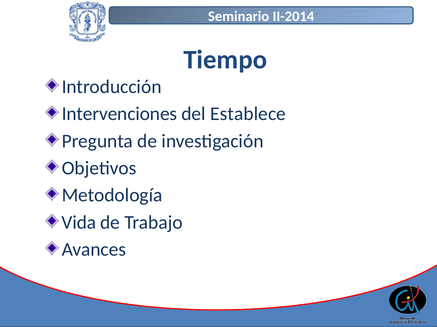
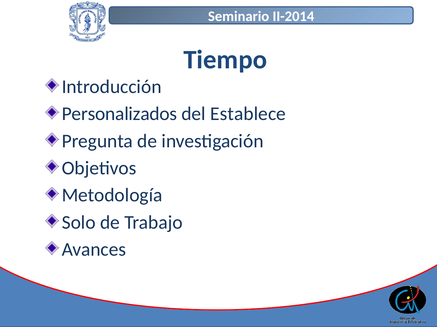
Intervenciones: Intervenciones -> Personalizados
Vida: Vida -> Solo
